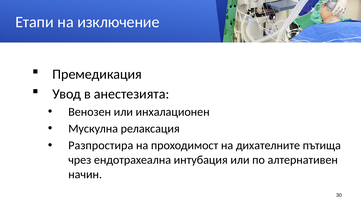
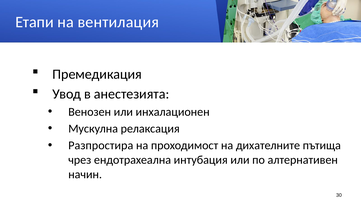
изключение: изключение -> вентилация
